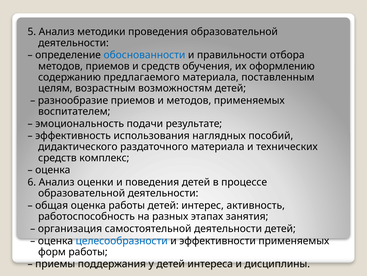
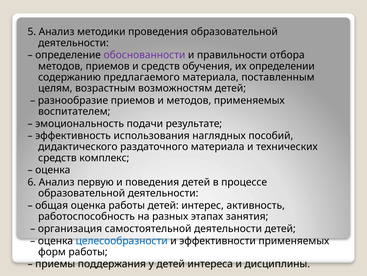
обоснованности colour: blue -> purple
оформлению: оформлению -> определении
оценки: оценки -> первую
